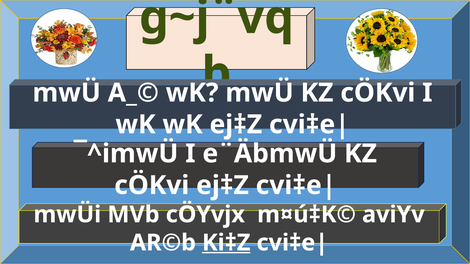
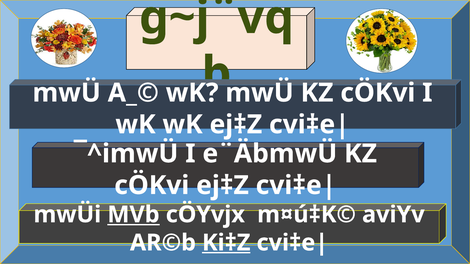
MVb underline: none -> present
